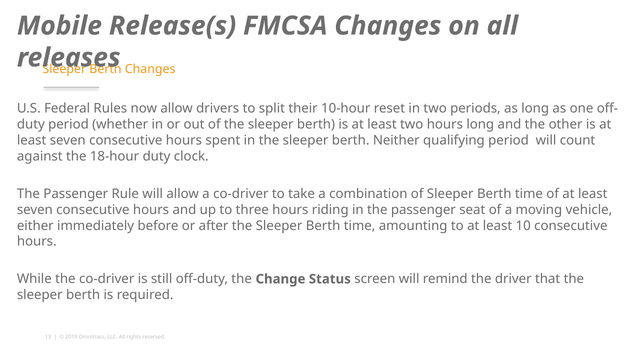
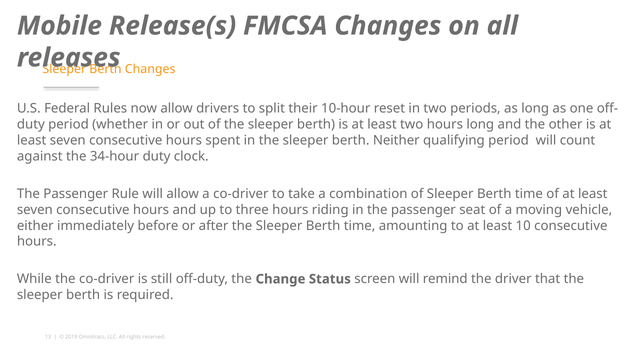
18-hour: 18-hour -> 34-hour
